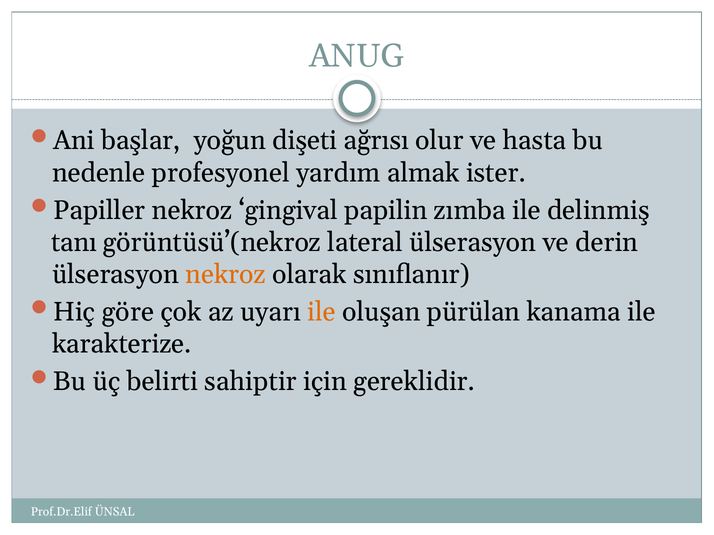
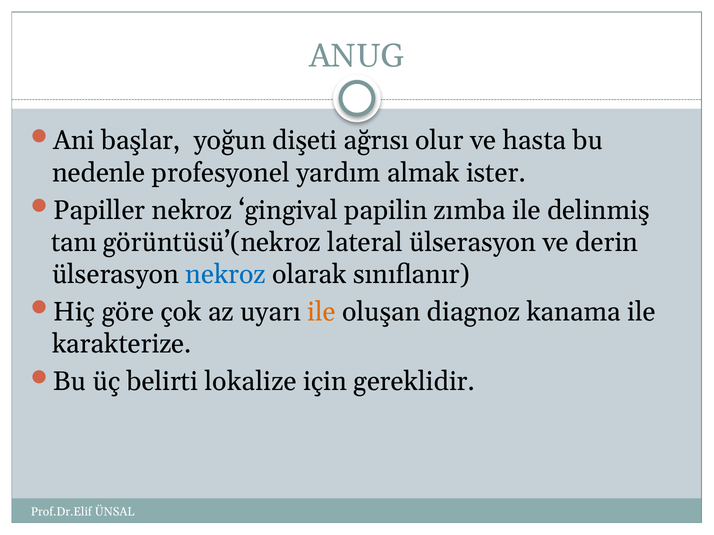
nekroz at (226, 275) colour: orange -> blue
pürülan: pürülan -> diagnoz
sahiptir: sahiptir -> lokalize
